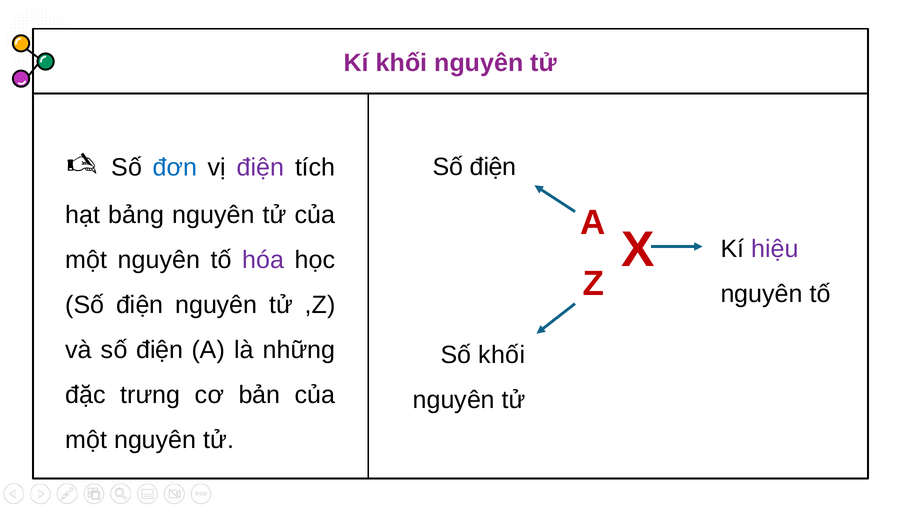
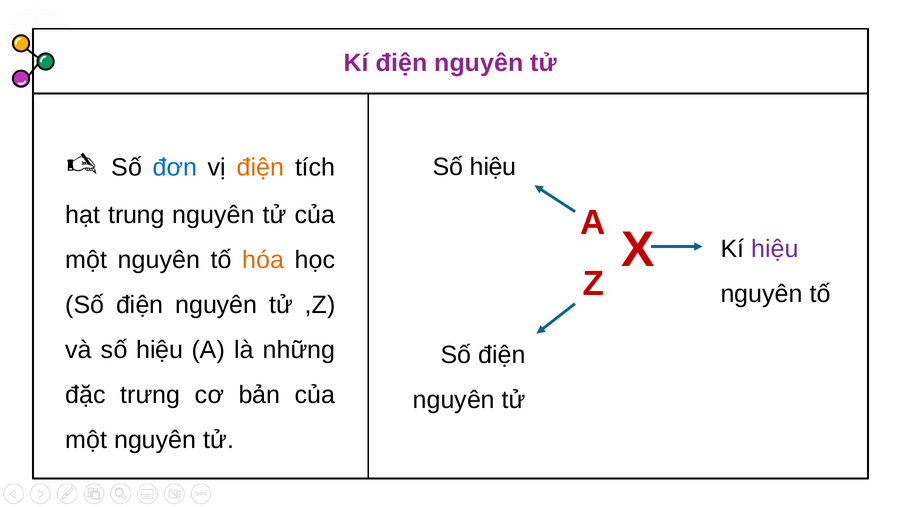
Kí khối: khối -> điện
điện at (261, 168) colour: purple -> orange
điện at (493, 167): điện -> hiệu
bảng: bảng -> trung
hóa colour: purple -> orange
và số điện: điện -> hiệu
khối at (502, 355): khối -> điện
